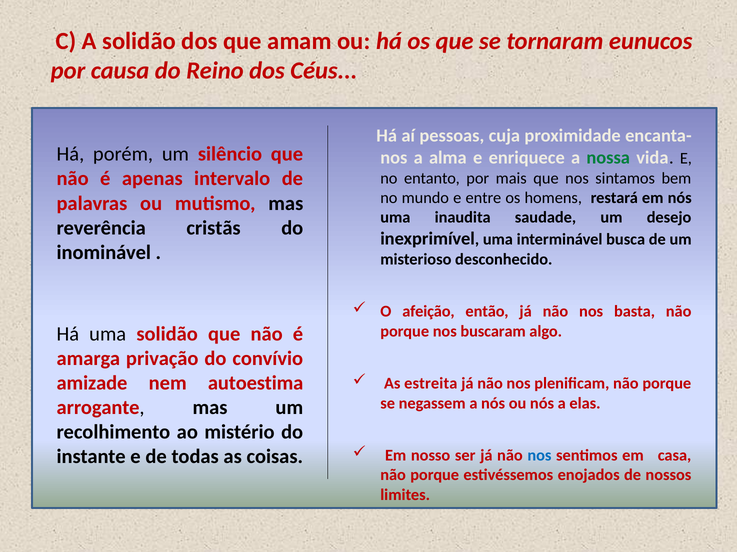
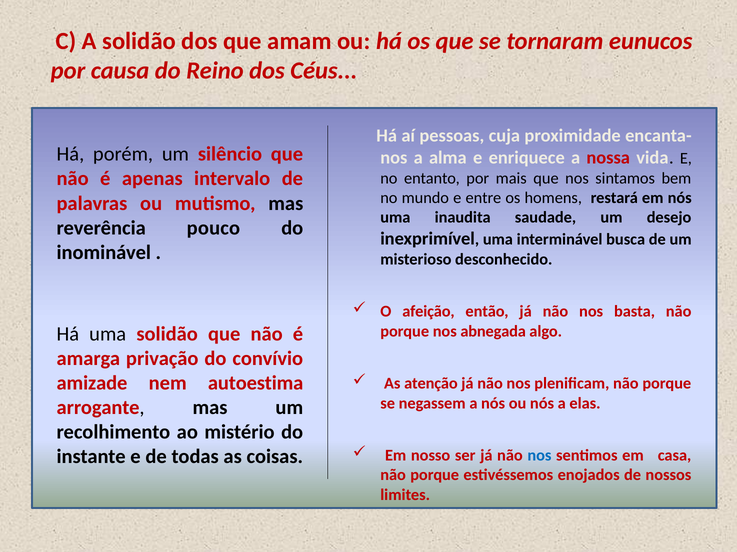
nossa colour: green -> red
cristãs: cristãs -> pouco
buscaram: buscaram -> abnegada
estreita: estreita -> atenção
